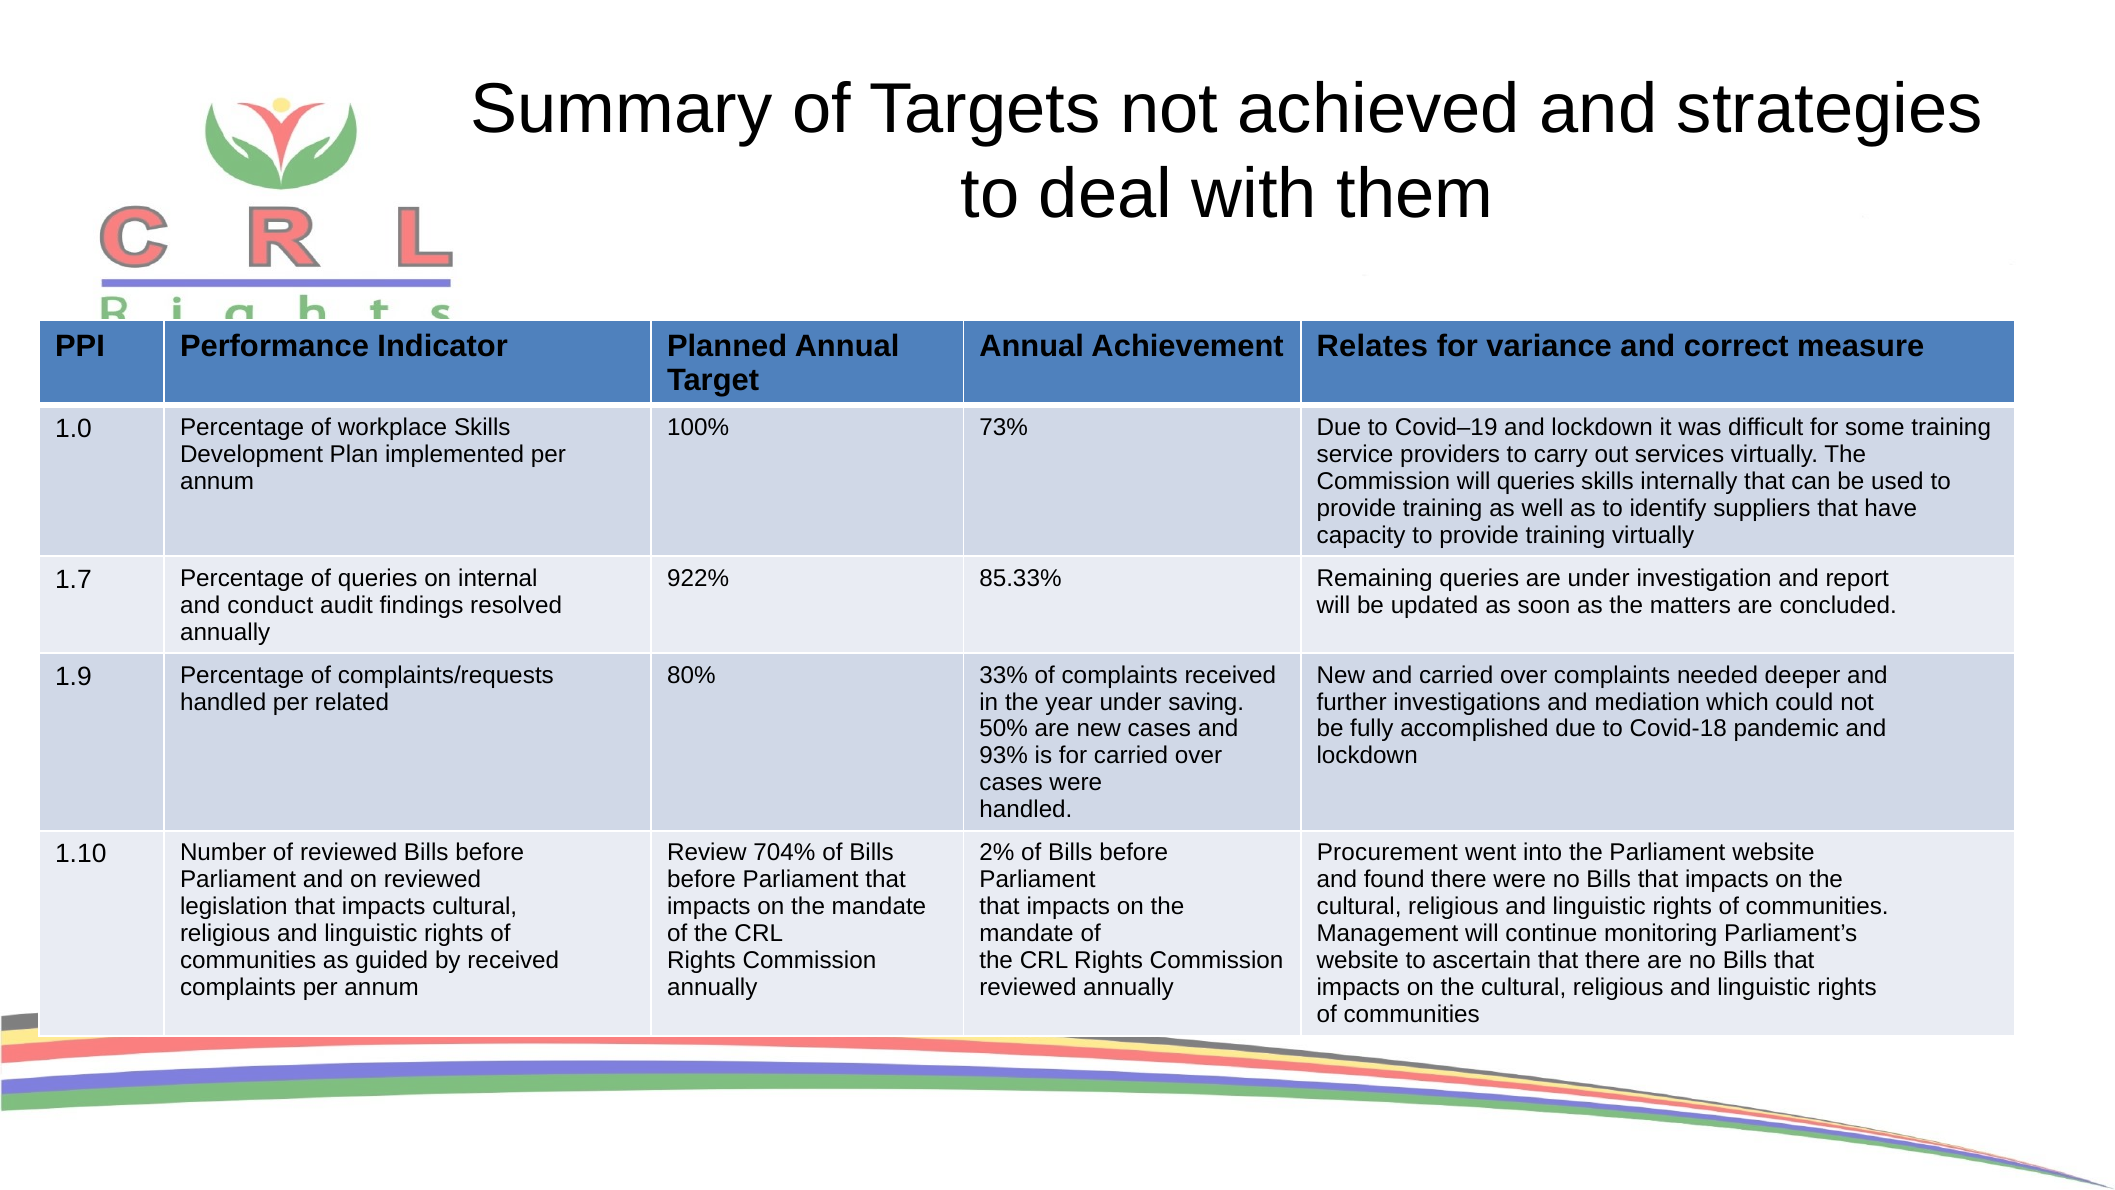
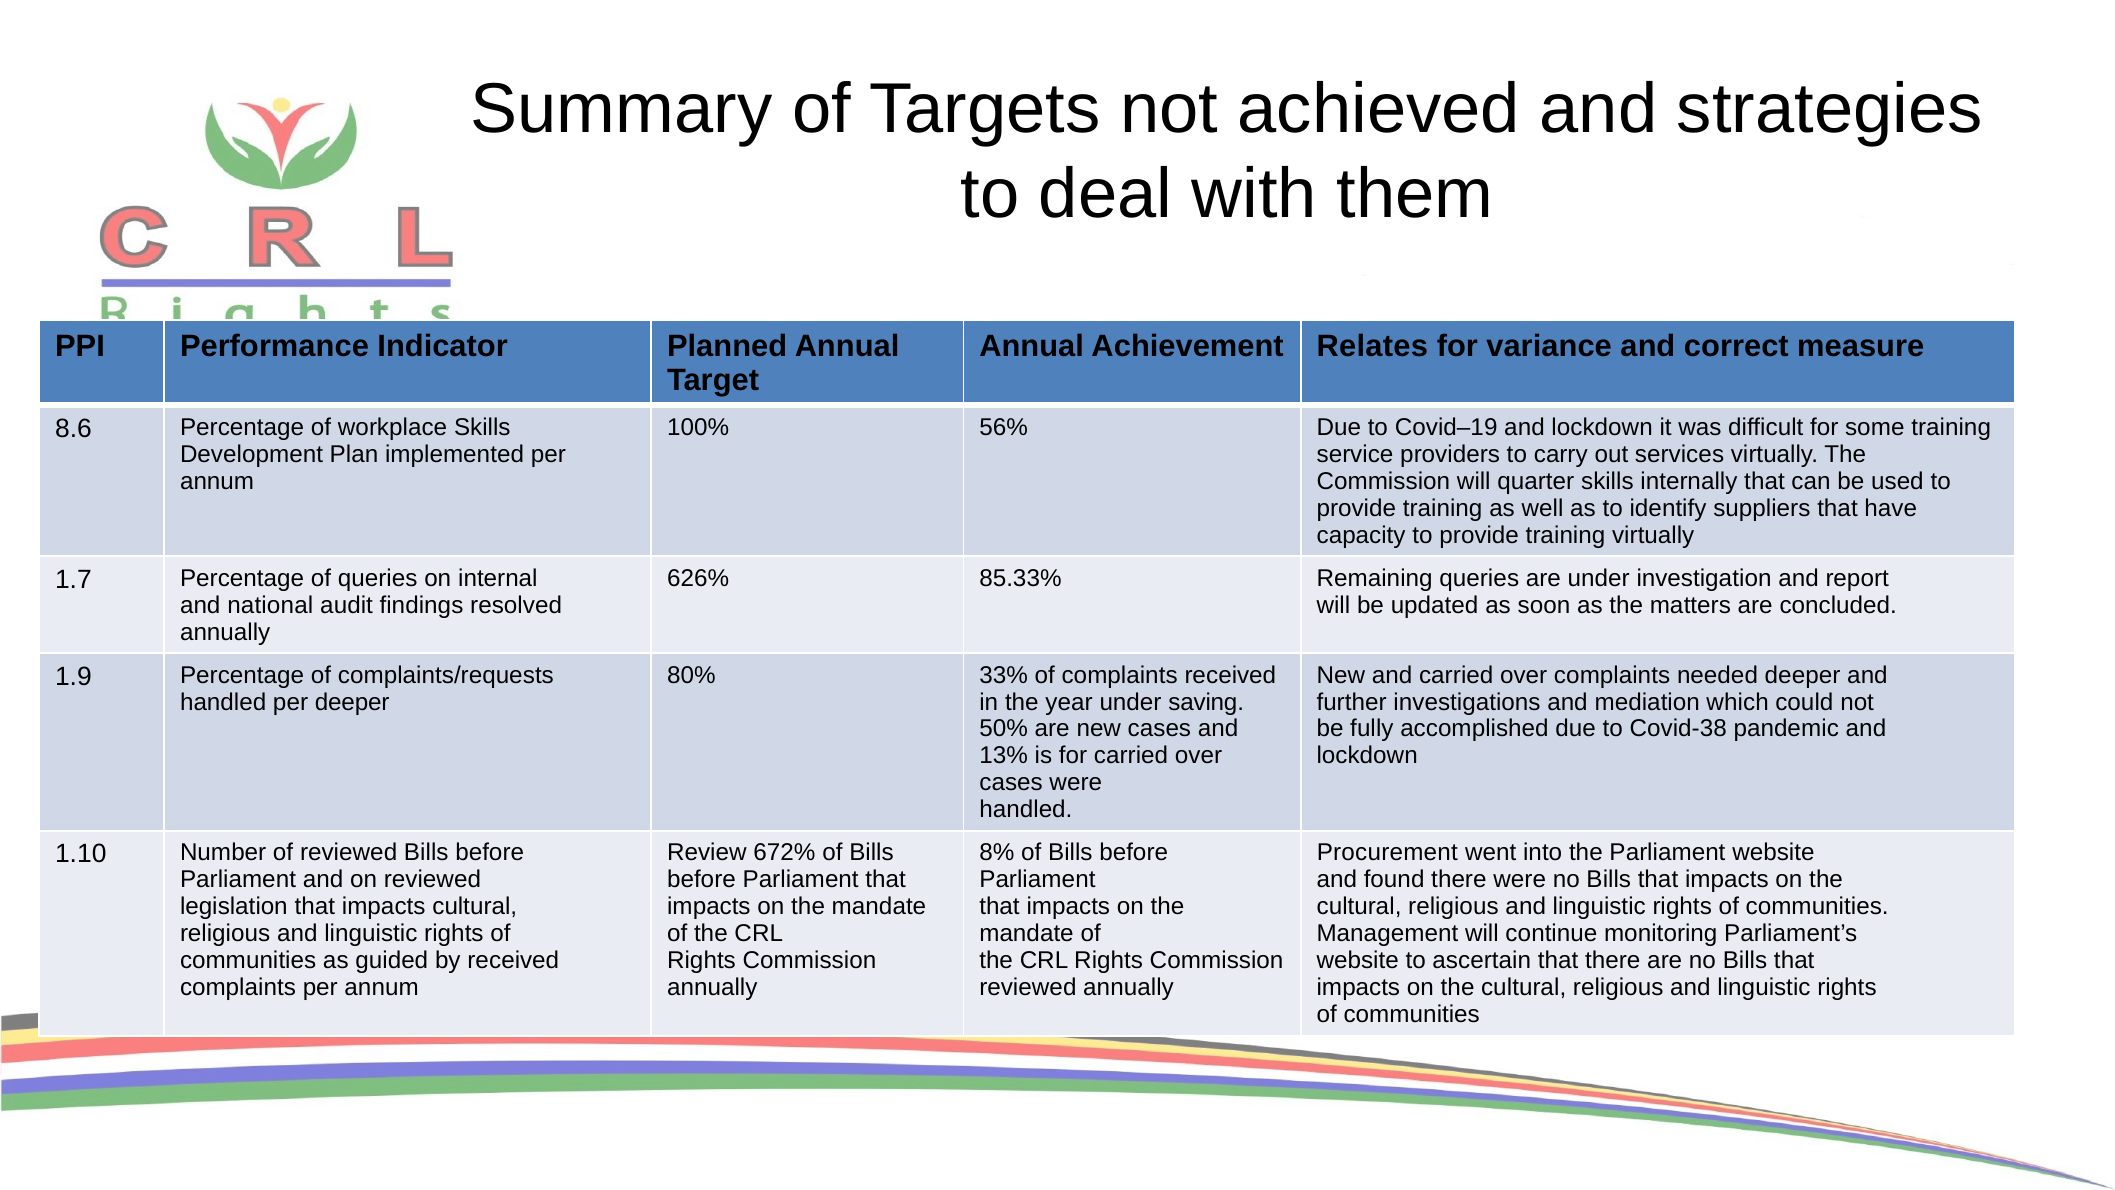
73%: 73% -> 56%
1.0: 1.0 -> 8.6
will queries: queries -> quarter
922%: 922% -> 626%
conduct: conduct -> national
per related: related -> deeper
Covid-18: Covid-18 -> Covid-38
93%: 93% -> 13%
704%: 704% -> 672%
2%: 2% -> 8%
